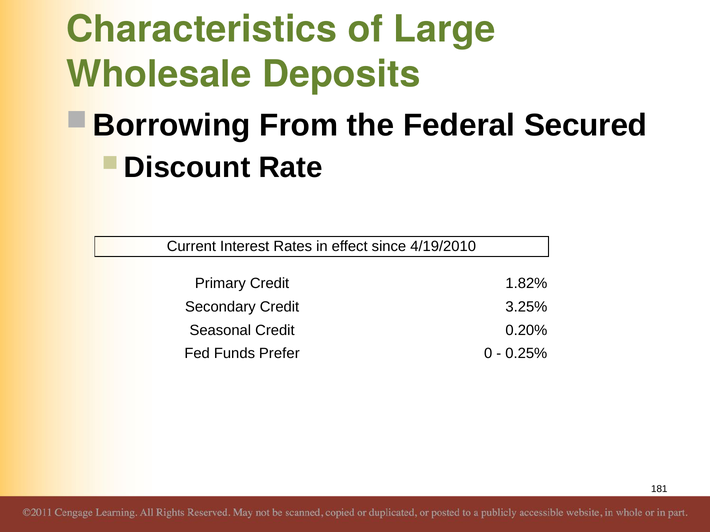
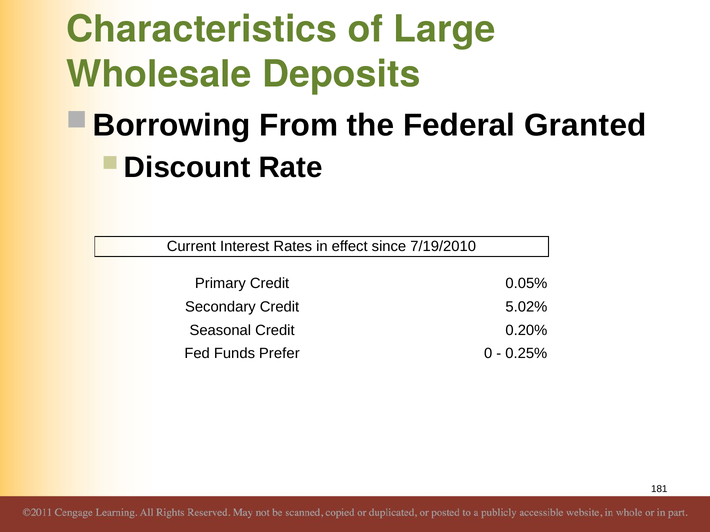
Secured: Secured -> Granted
4/19/2010: 4/19/2010 -> 7/19/2010
1.82%: 1.82% -> 0.05%
3.25%: 3.25% -> 5.02%
